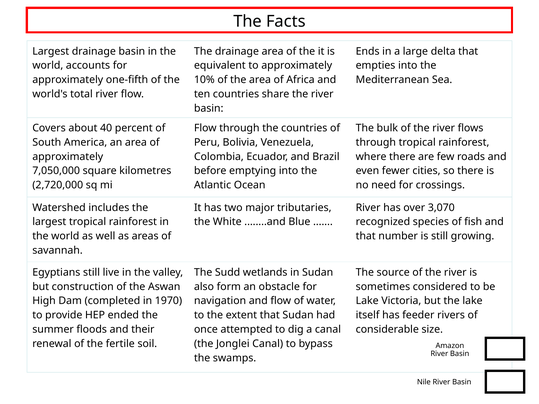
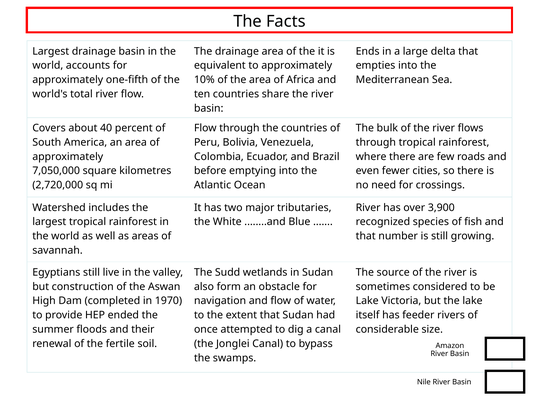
3,070: 3,070 -> 3,900
